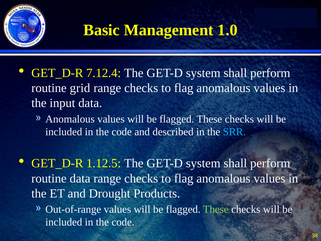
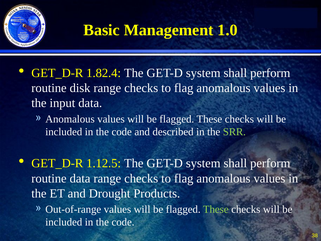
7.12.4: 7.12.4 -> 1.82.4
grid: grid -> disk
SRR colour: light blue -> light green
